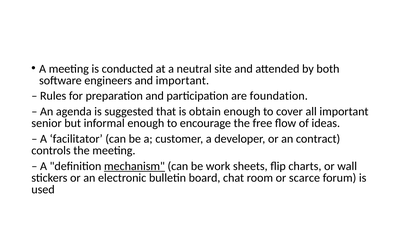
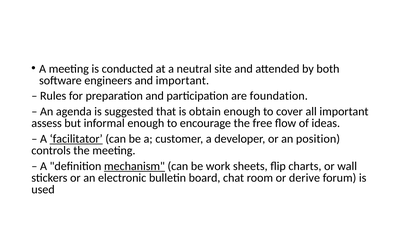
senior: senior -> assess
facilitator underline: none -> present
contract: contract -> position
scarce: scarce -> derive
